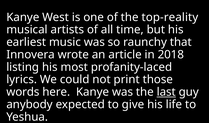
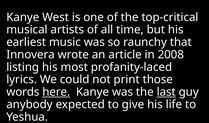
top-reality: top-reality -> top-critical
2018: 2018 -> 2008
here underline: none -> present
